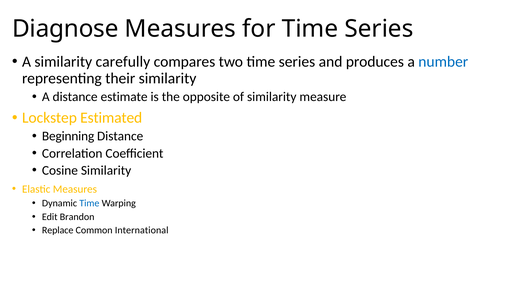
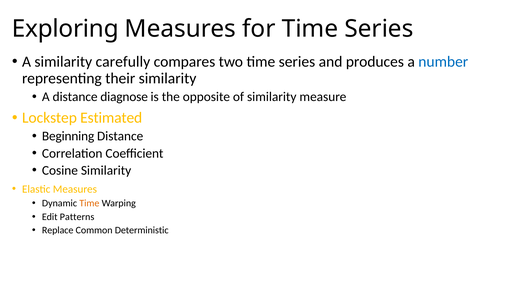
Diagnose: Diagnose -> Exploring
estimate: estimate -> diagnose
Time at (89, 203) colour: blue -> orange
Brandon: Brandon -> Patterns
International: International -> Deterministic
